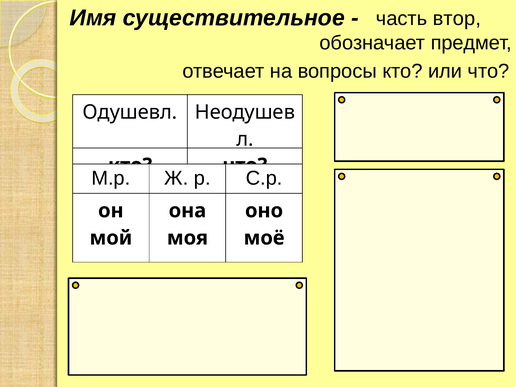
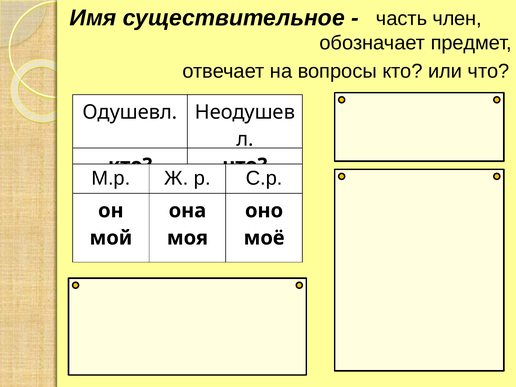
втор: втор -> член
